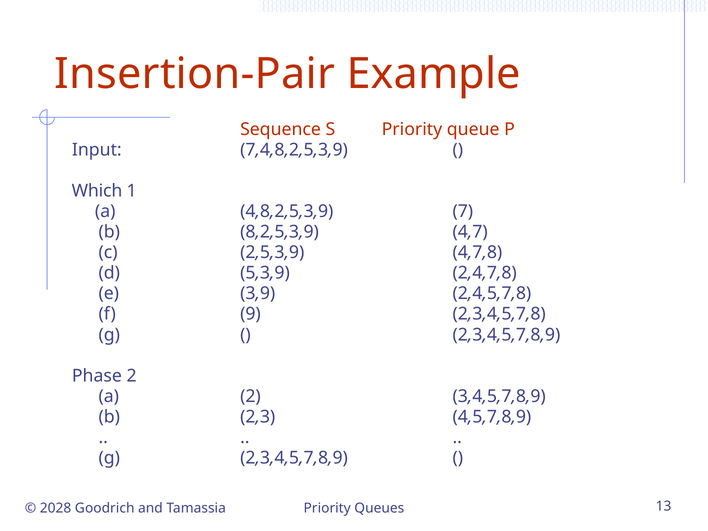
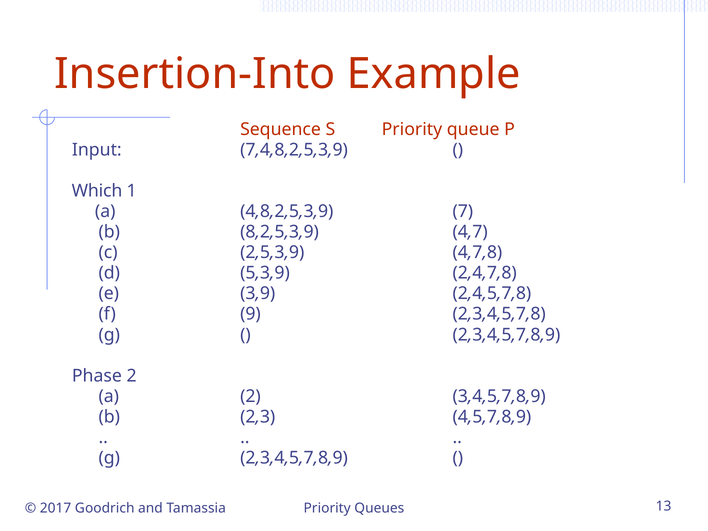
Insertion-Pair: Insertion-Pair -> Insertion-Into
2028: 2028 -> 2017
